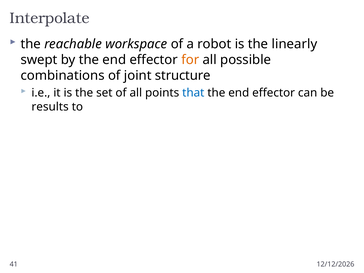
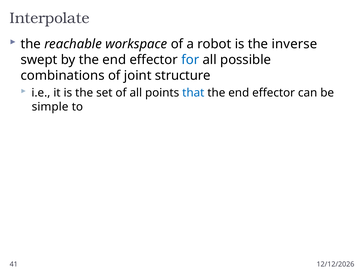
linearly: linearly -> inverse
for colour: orange -> blue
results: results -> simple
